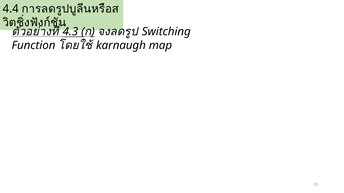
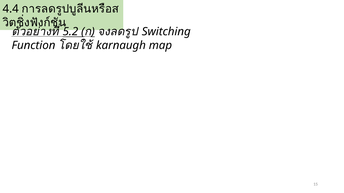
4.3: 4.3 -> 5.2
